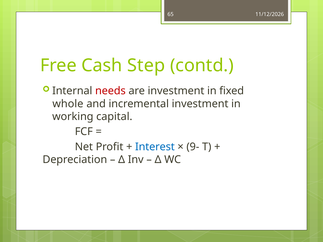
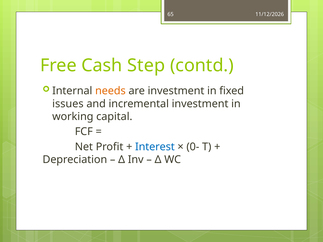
needs colour: red -> orange
whole: whole -> issues
9-: 9- -> 0-
